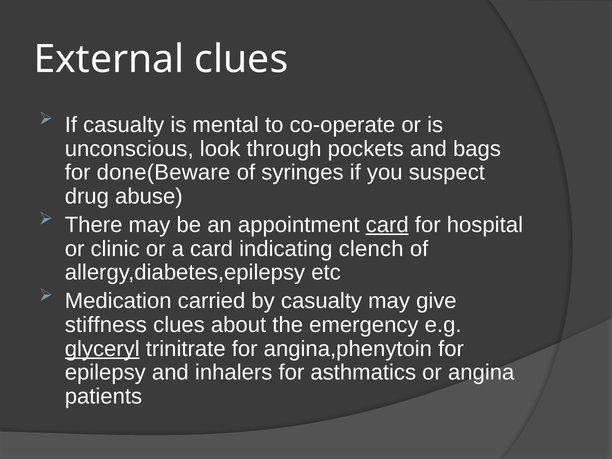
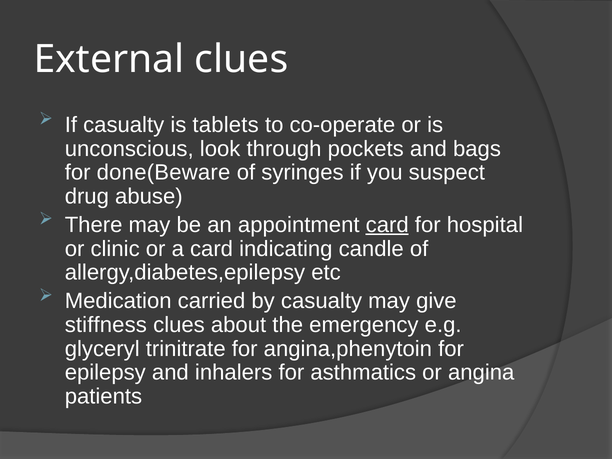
mental: mental -> tablets
clench: clench -> candle
glyceryl underline: present -> none
